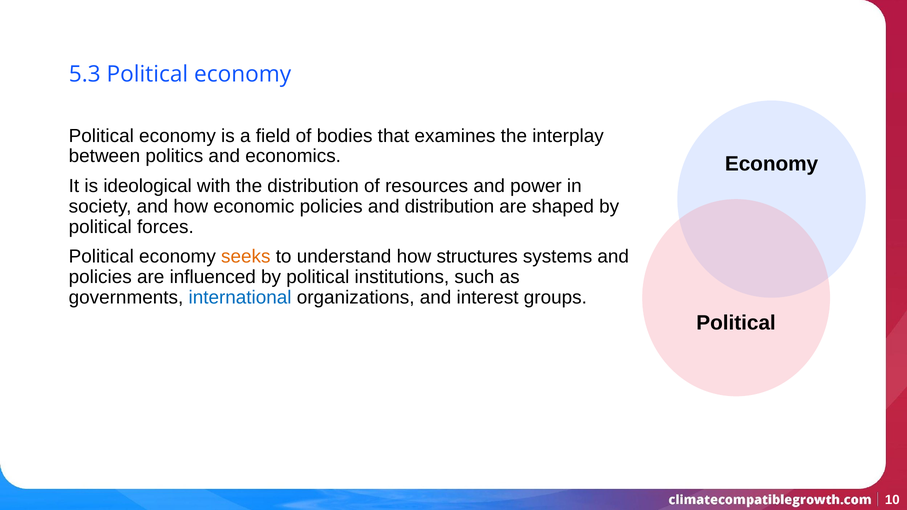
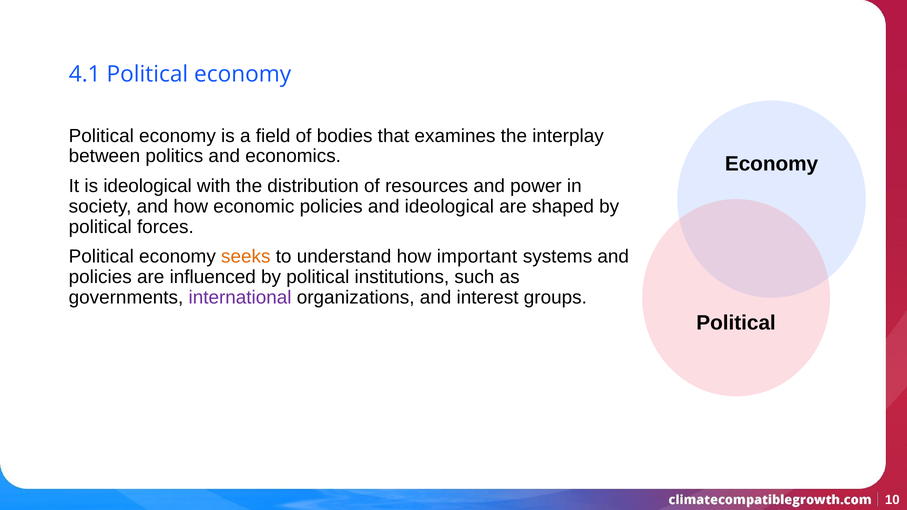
5.3: 5.3 -> 4.1
and distribution: distribution -> ideological
structures: structures -> important
international colour: blue -> purple
